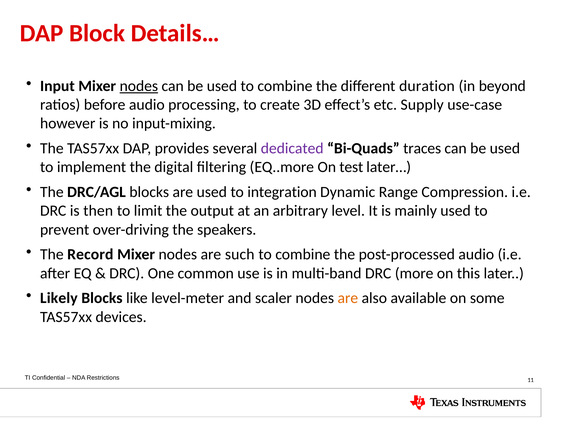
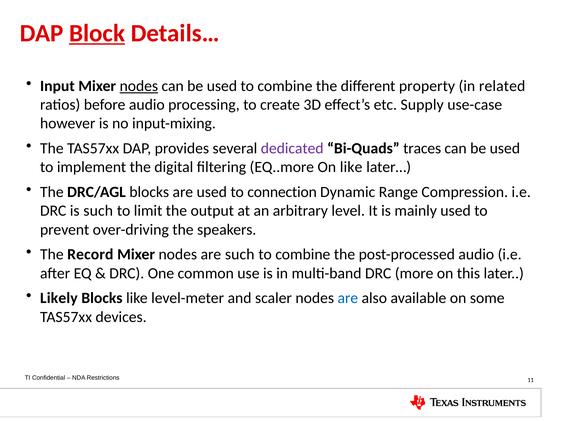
Block underline: none -> present
duration: duration -> property
beyond: beyond -> related
On test: test -> like
integration: integration -> connection
is then: then -> such
are at (348, 299) colour: orange -> blue
